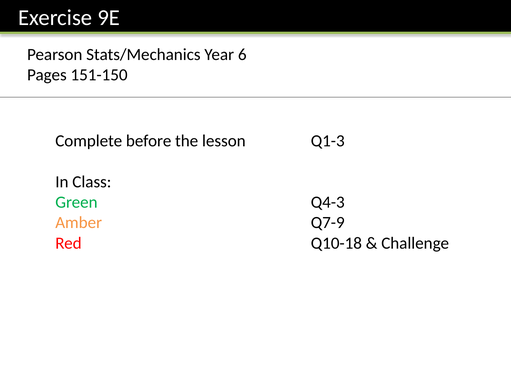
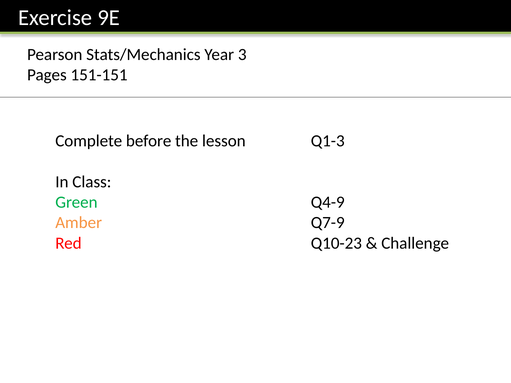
6: 6 -> 3
151-150: 151-150 -> 151-151
Q4-3: Q4-3 -> Q4-9
Q10-18: Q10-18 -> Q10-23
